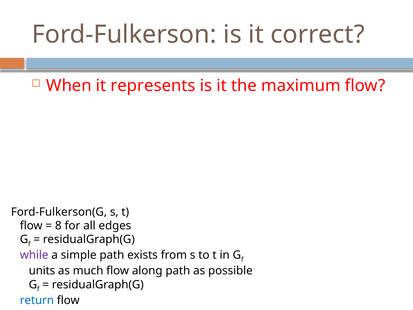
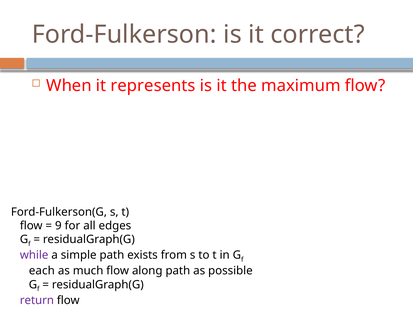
8: 8 -> 9
units: units -> each
return colour: blue -> purple
